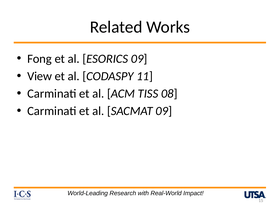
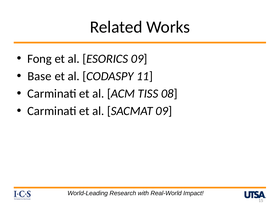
View: View -> Base
